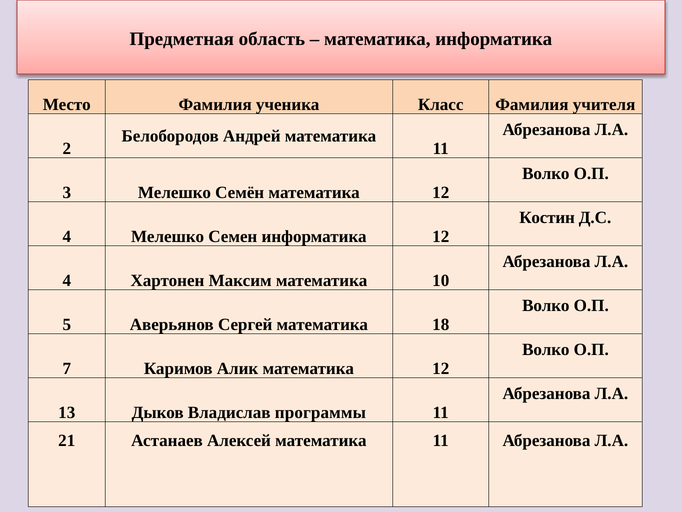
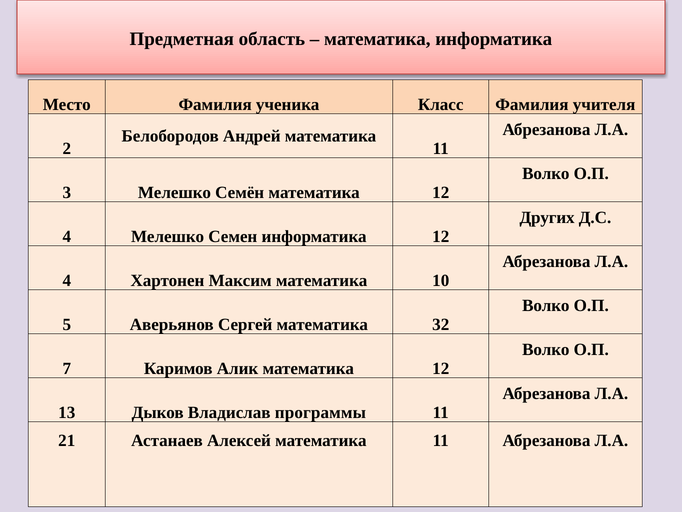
Костин: Костин -> Других
18: 18 -> 32
